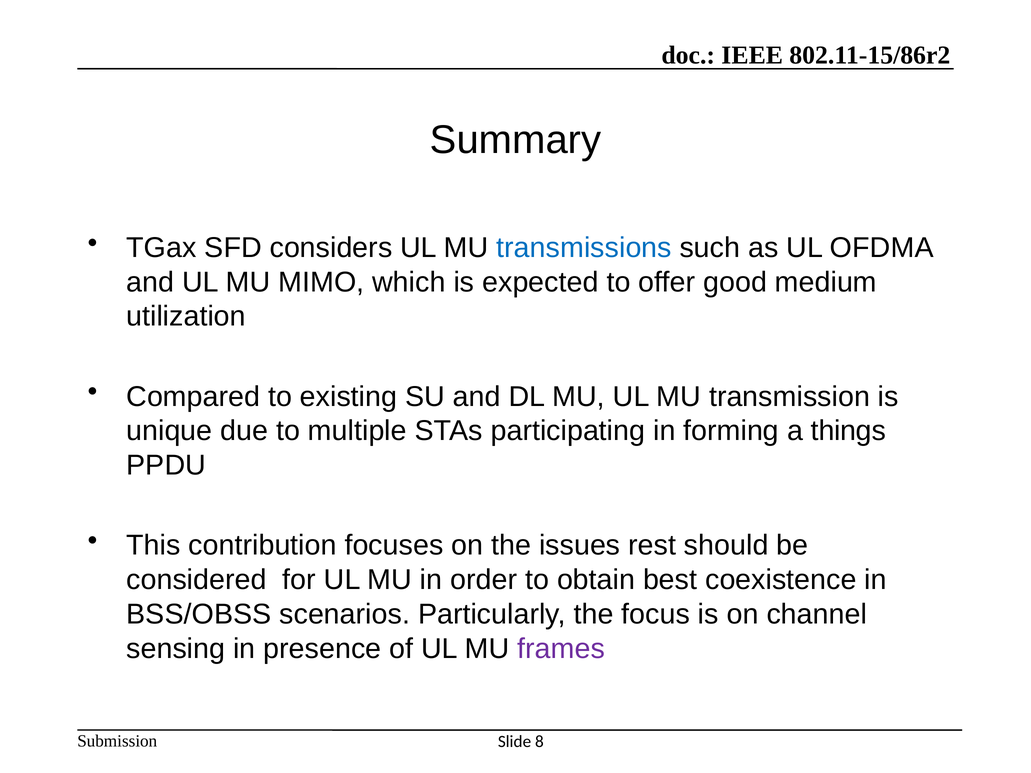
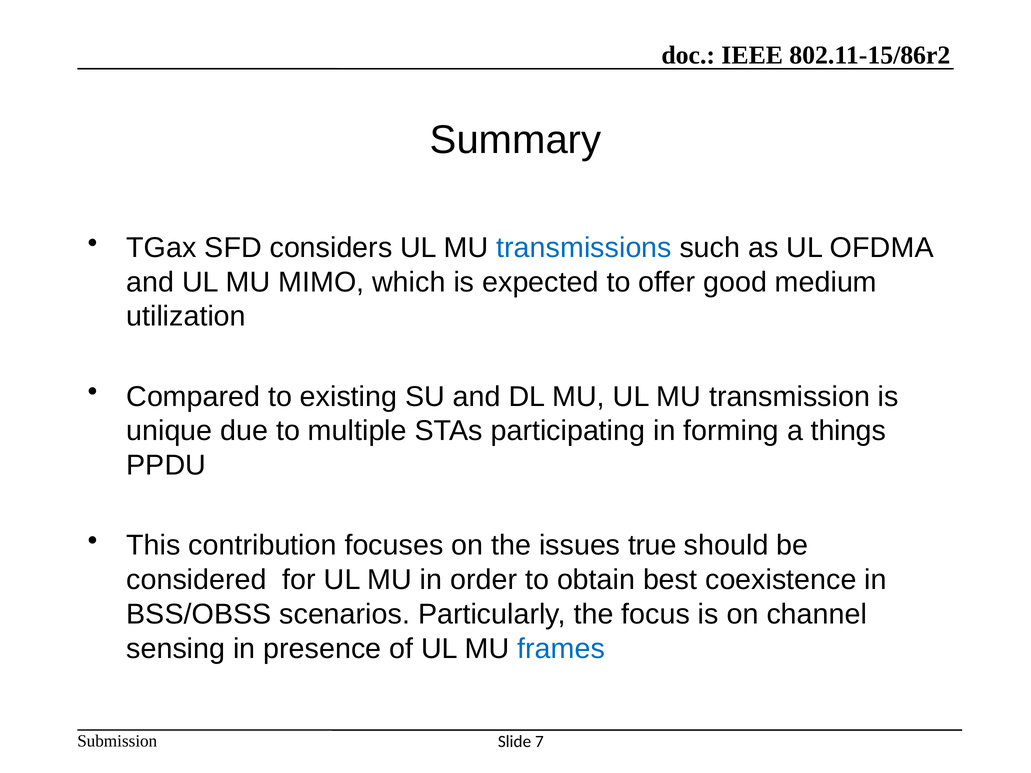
rest: rest -> true
frames colour: purple -> blue
8: 8 -> 7
